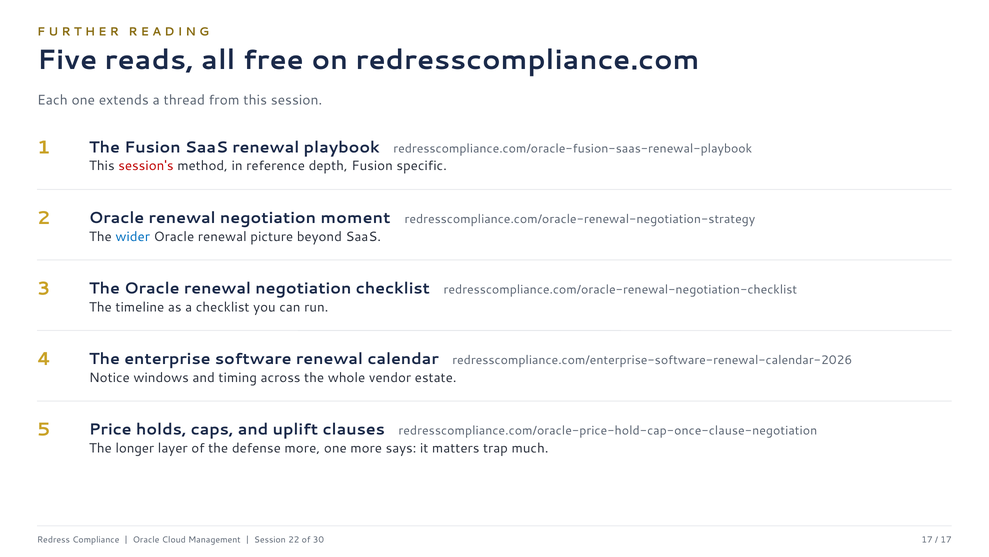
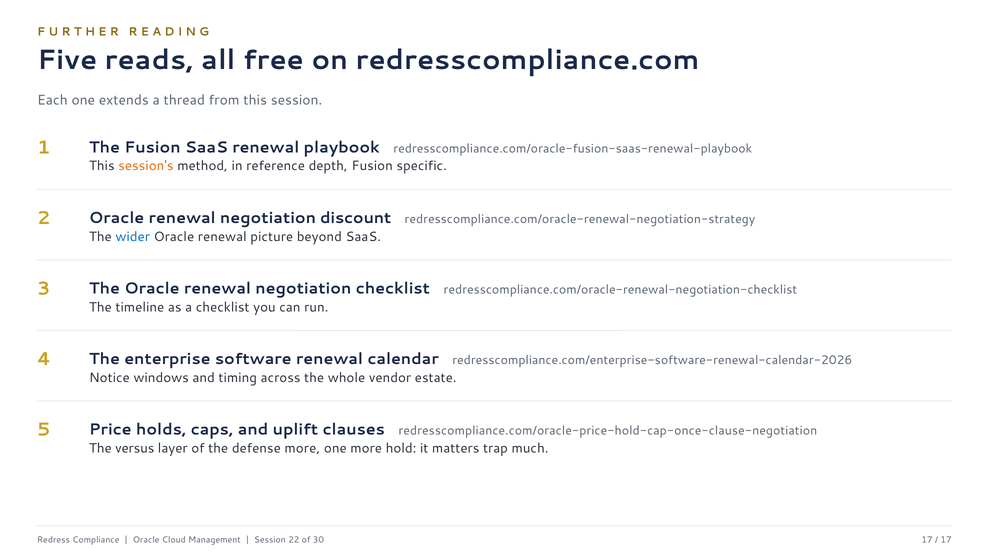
session's colour: red -> orange
moment: moment -> discount
longer: longer -> versus
says: says -> hold
